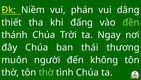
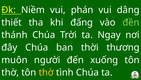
thái: thái -> thời
không: không -> xuống
thờ at (46, 72) colour: light green -> yellow
